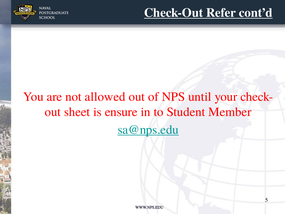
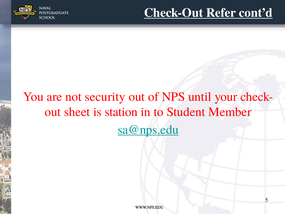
allowed: allowed -> security
ensure: ensure -> station
